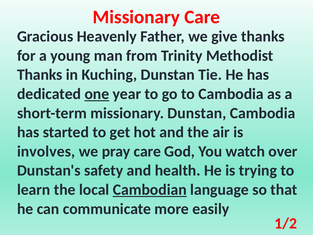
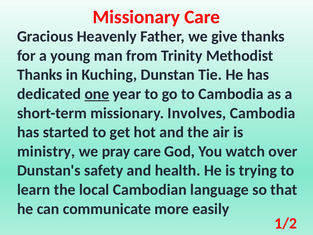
missionary Dunstan: Dunstan -> Involves
involves: involves -> ministry
Cambodian underline: present -> none
